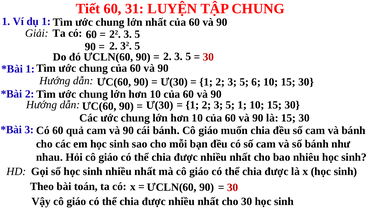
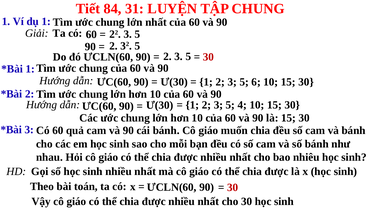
Tiết 60: 60 -> 84
5 1: 1 -> 4
